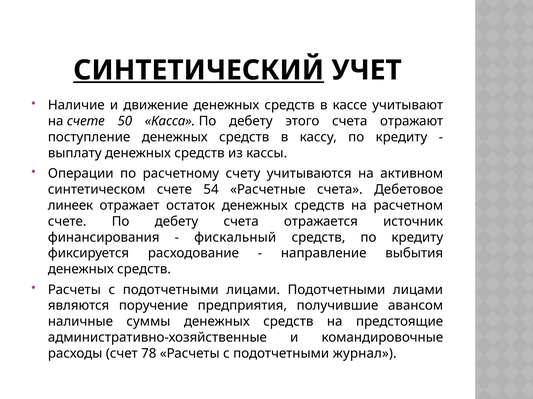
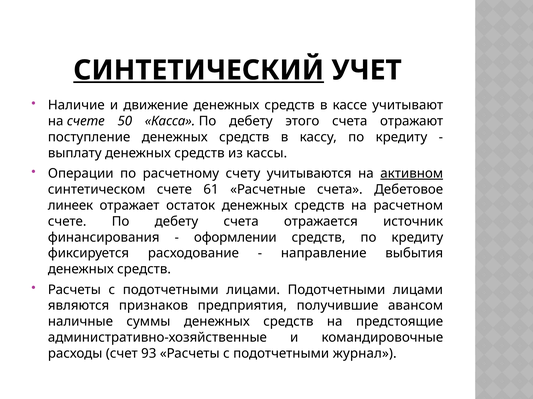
активном underline: none -> present
54: 54 -> 61
фискальный: фискальный -> оформлении
поручение: поручение -> признаков
78: 78 -> 93
